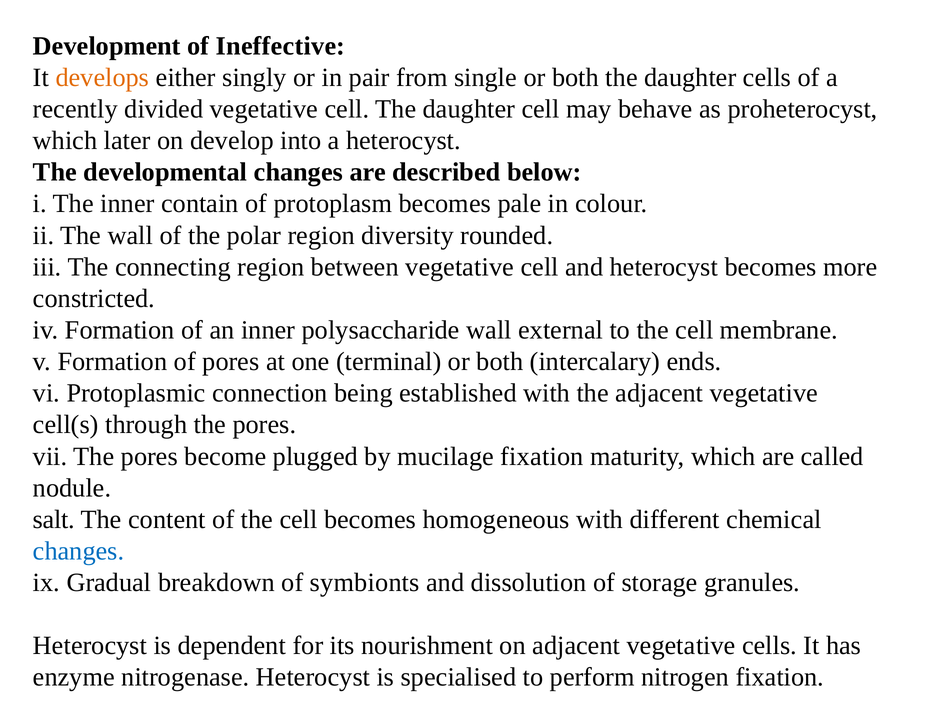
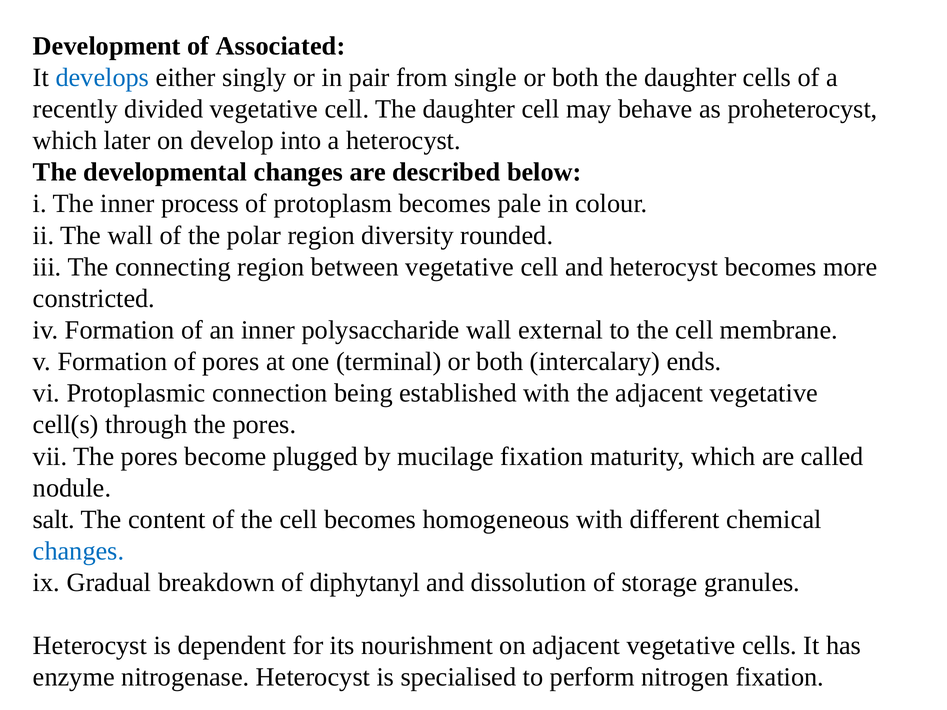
Ineffective: Ineffective -> Associated
develops colour: orange -> blue
contain: contain -> process
symbionts: symbionts -> diphytanyl
